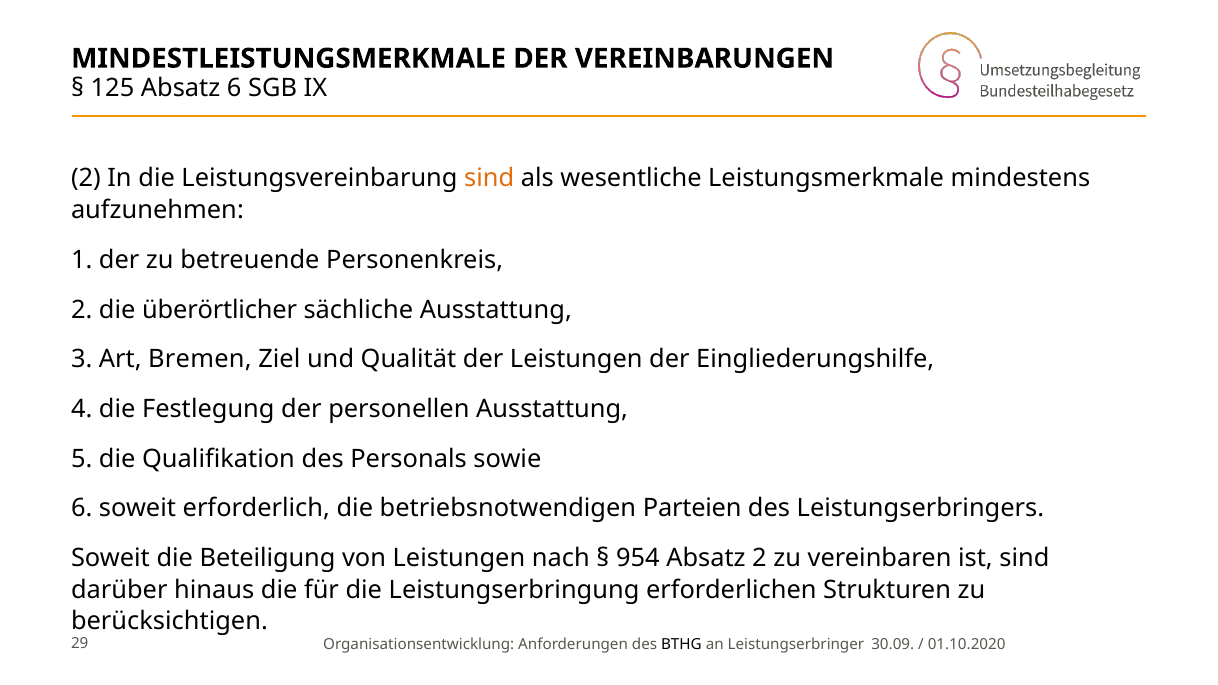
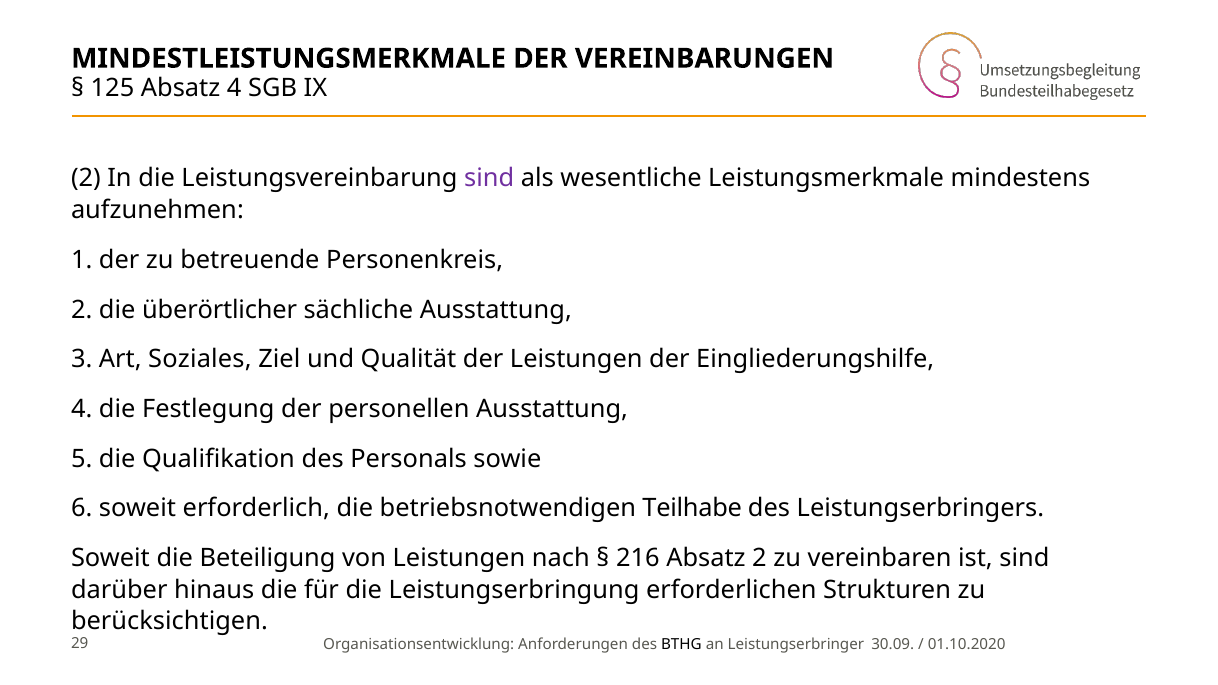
Absatz 6: 6 -> 4
sind at (489, 179) colour: orange -> purple
Bremen: Bremen -> Soziales
Parteien: Parteien -> Teilhabe
954: 954 -> 216
